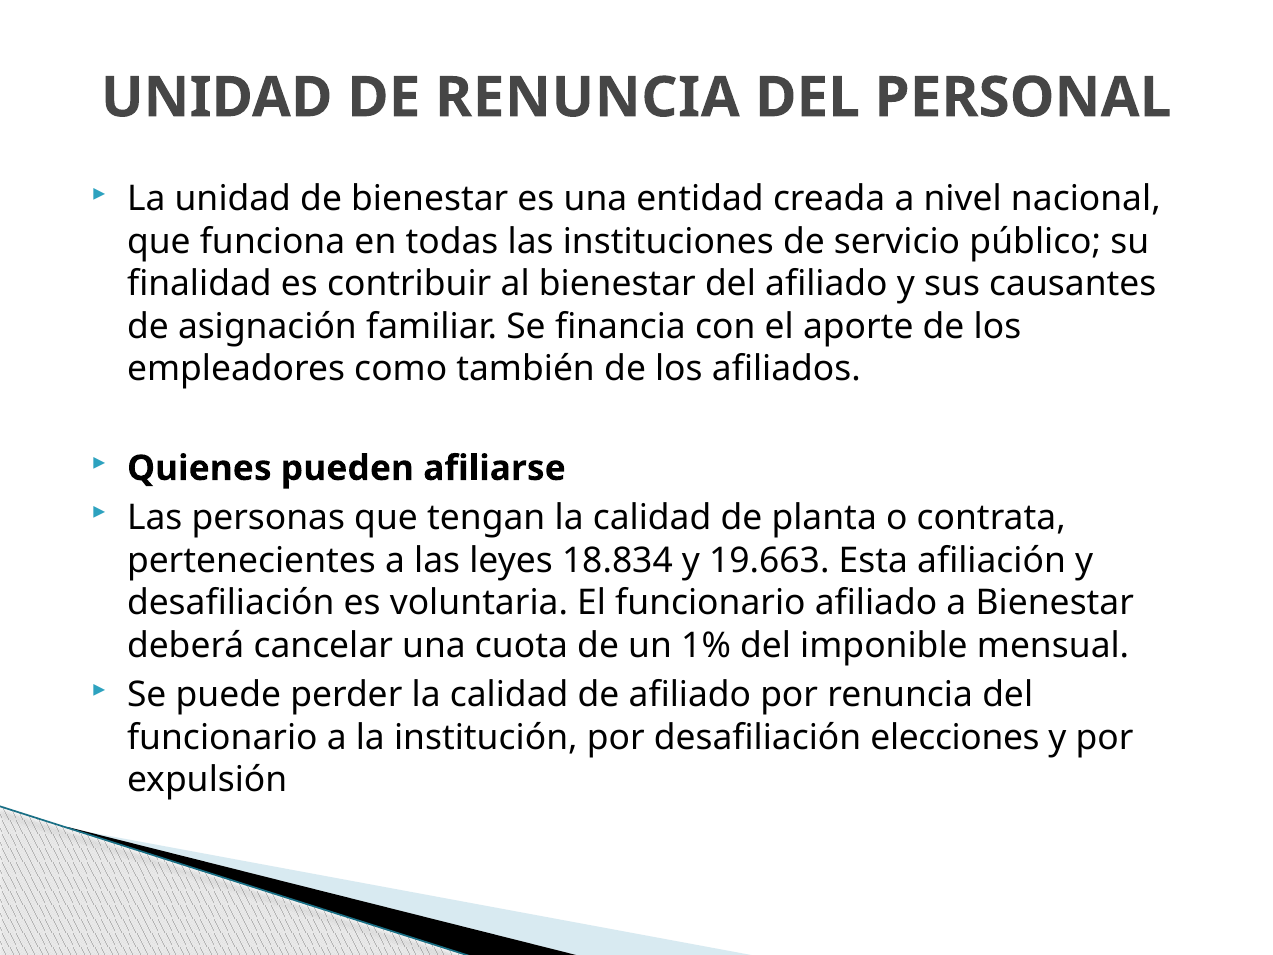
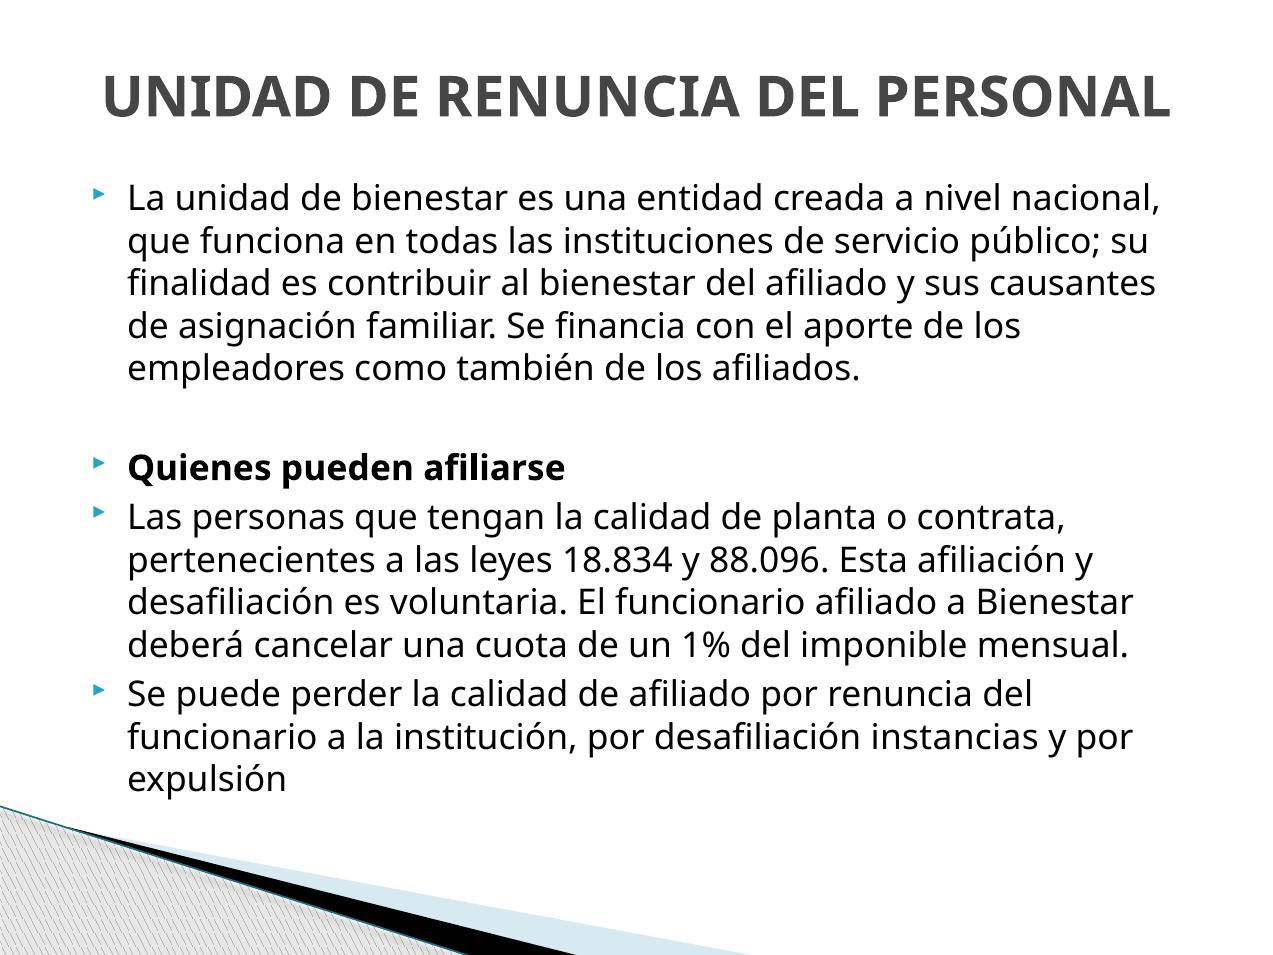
19.663: 19.663 -> 88.096
elecciones: elecciones -> instancias
